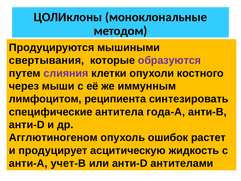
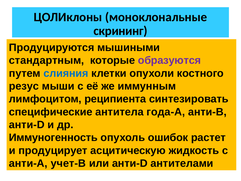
методом: методом -> скрининг
свертывания: свертывания -> стандартным
слияния colour: purple -> blue
через: через -> резус
Агглютиногеном: Агглютиногеном -> Иммуногенность
